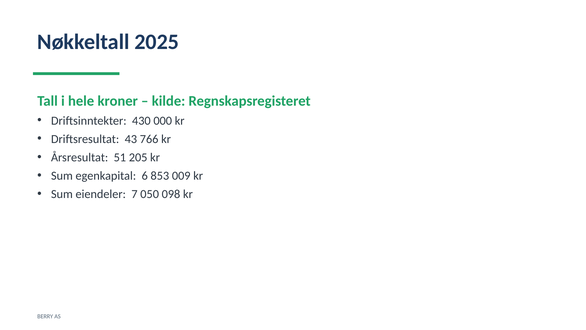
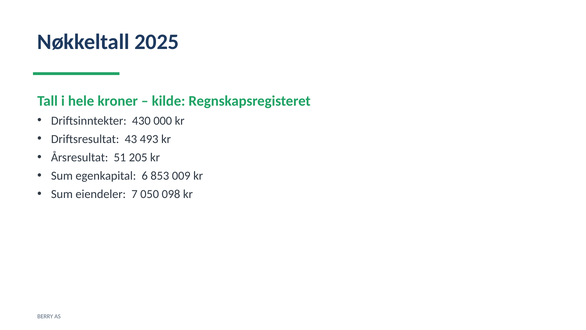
766: 766 -> 493
